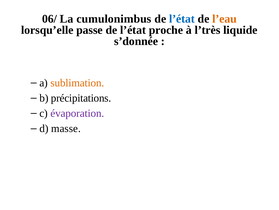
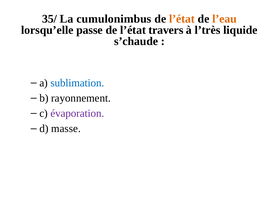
06/: 06/ -> 35/
l’état at (182, 19) colour: blue -> orange
proche: proche -> travers
s’donnée: s’donnée -> s’chaude
sublimation colour: orange -> blue
précipitations: précipitations -> rayonnement
